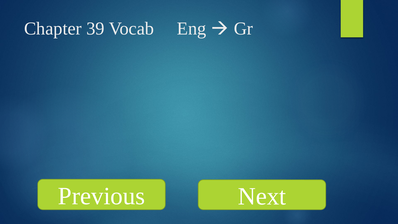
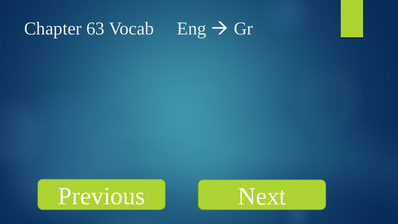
39: 39 -> 63
